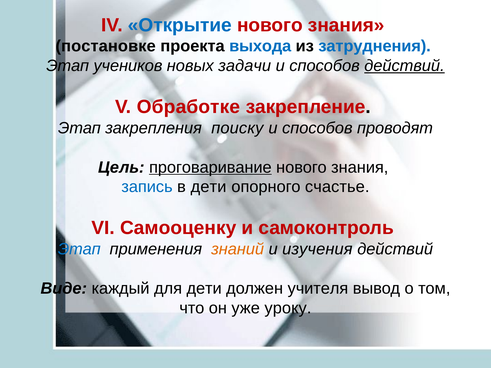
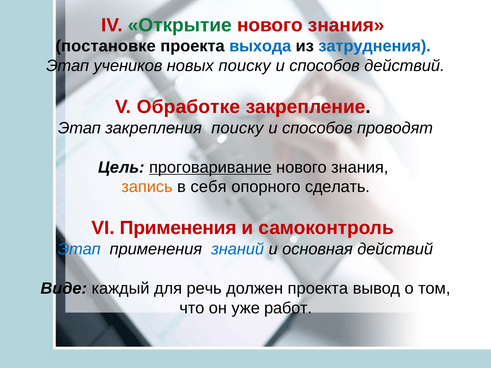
Открытие colour: blue -> green
новых задачи: задачи -> поиску
действий at (404, 66) underline: present -> none
запись colour: blue -> orange
в дети: дети -> себя
счастье: счастье -> сделать
VI Самооценку: Самооценку -> Применения
знаний colour: orange -> blue
изучения: изучения -> основная
для дети: дети -> речь
должен учителя: учителя -> проекта
уроку: уроку -> работ
